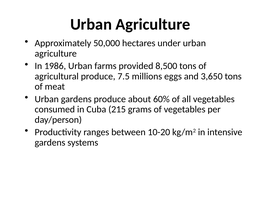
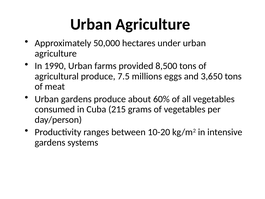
1986: 1986 -> 1990
